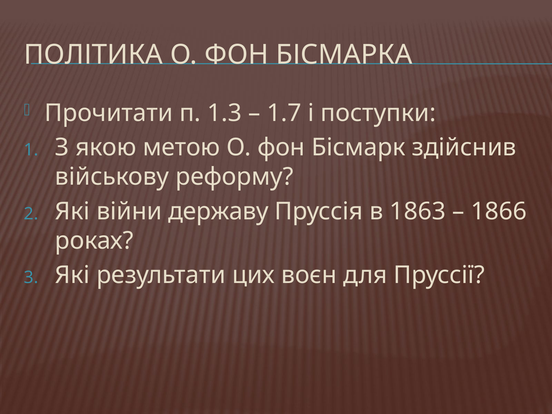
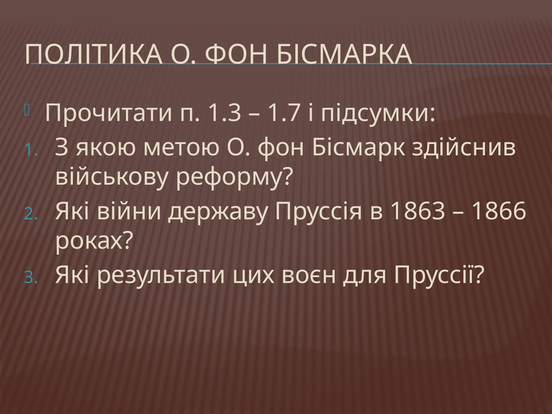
поступки: поступки -> підсумки
